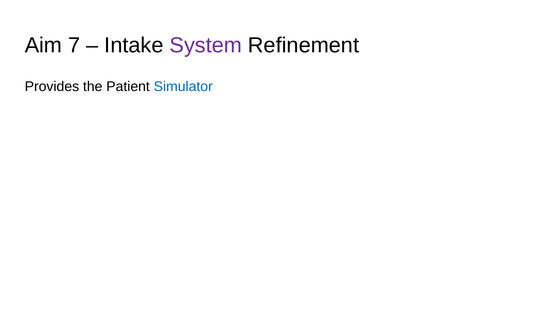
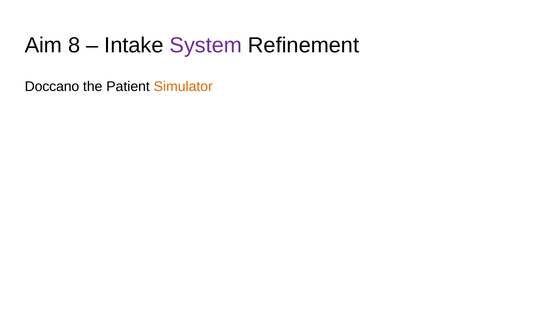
7: 7 -> 8
Provides: Provides -> Doccano
Simulator colour: blue -> orange
